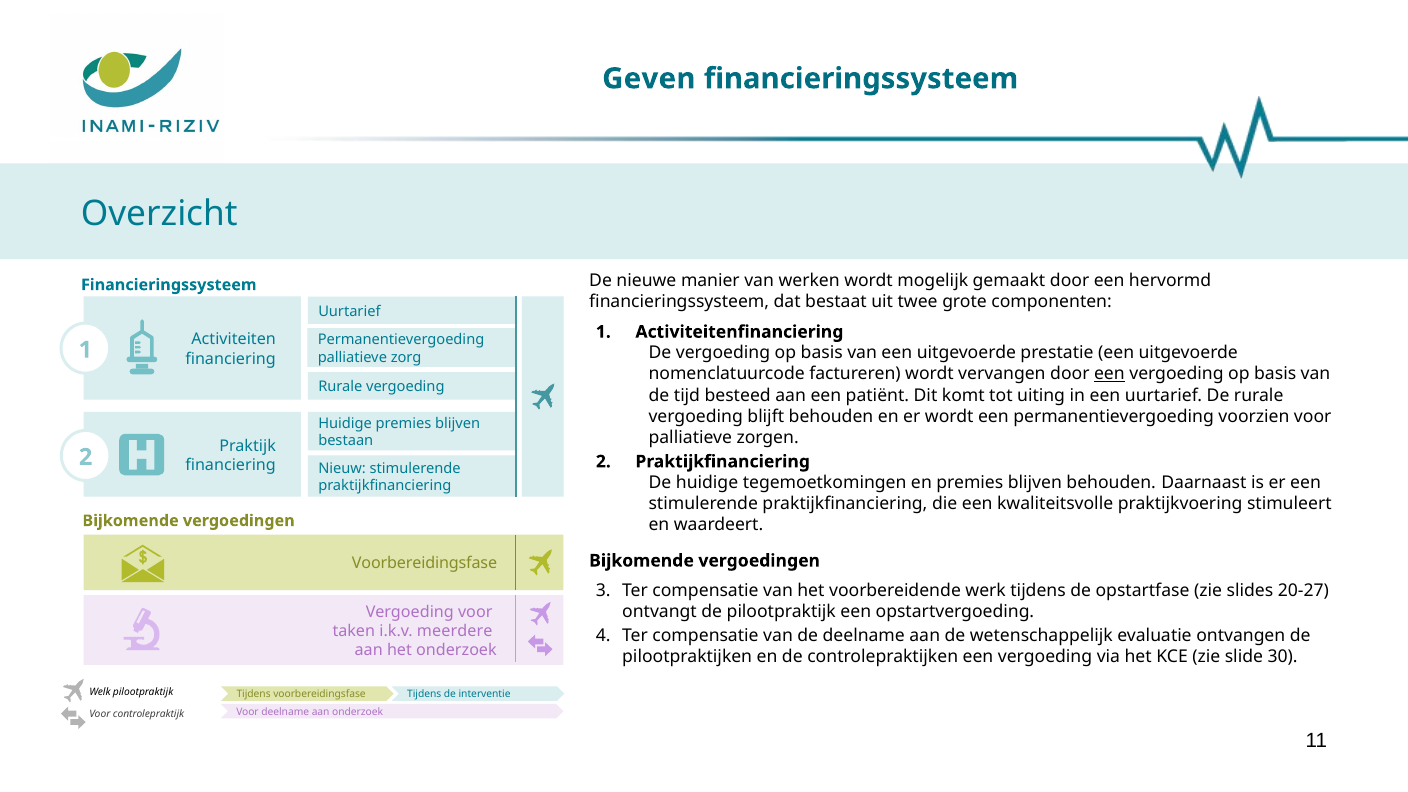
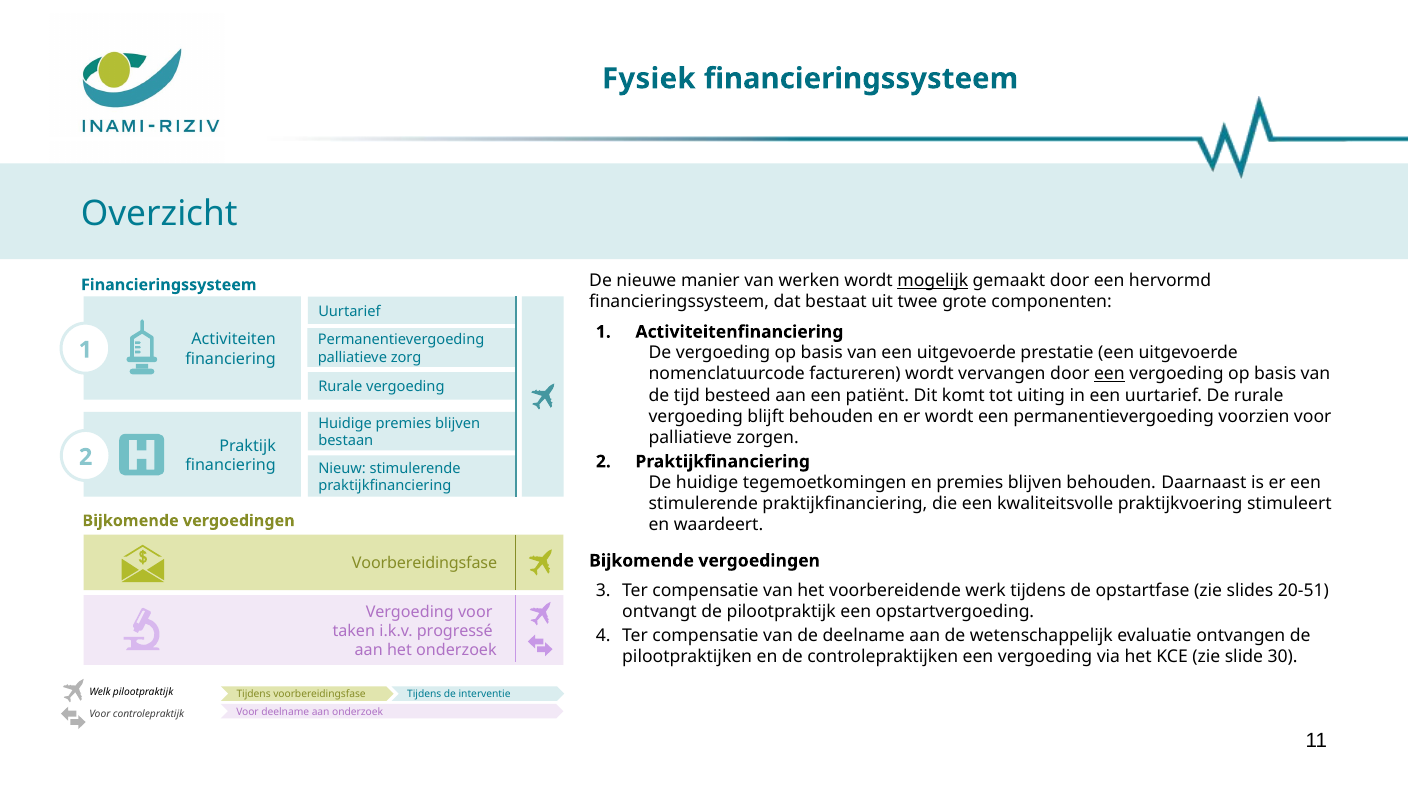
Geven: Geven -> Fysiek
mogelijk underline: none -> present
20-27: 20-27 -> 20-51
meerdere: meerdere -> progressé
